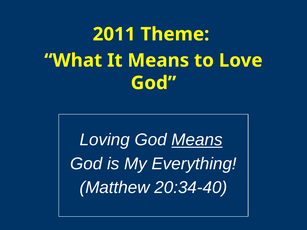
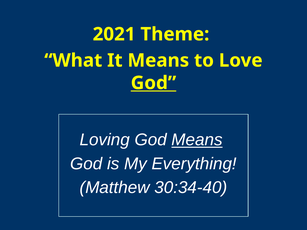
2011: 2011 -> 2021
God at (153, 83) underline: none -> present
20:34-40: 20:34-40 -> 30:34-40
